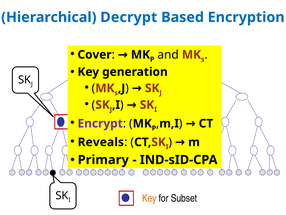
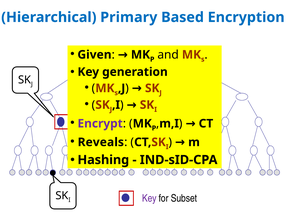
Decrypt: Decrypt -> Primary
Cover: Cover -> Given
Primary: Primary -> Hashing
Key at (149, 198) colour: orange -> purple
